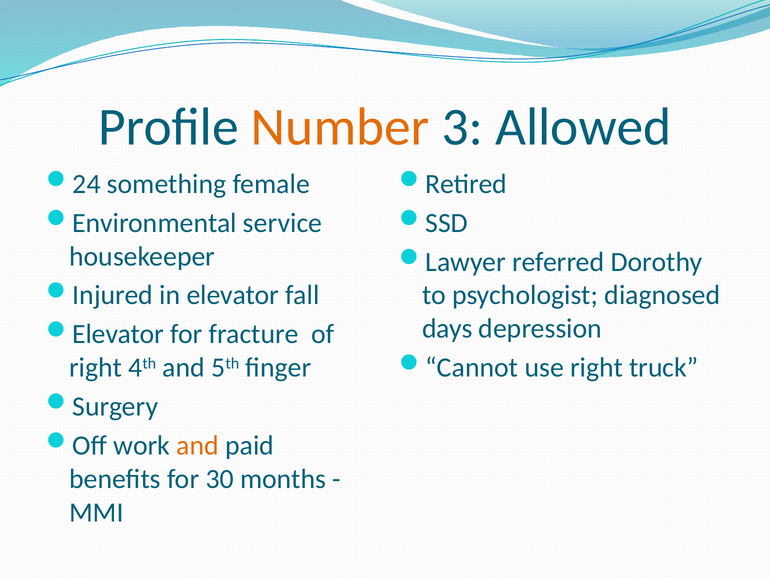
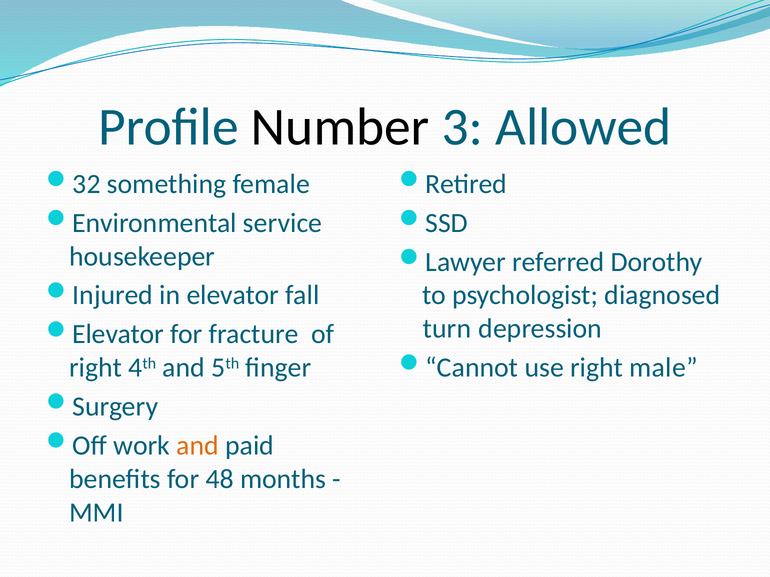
Number colour: orange -> black
24: 24 -> 32
days: days -> turn
truck: truck -> male
30: 30 -> 48
